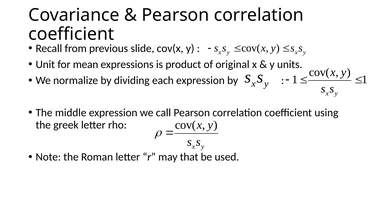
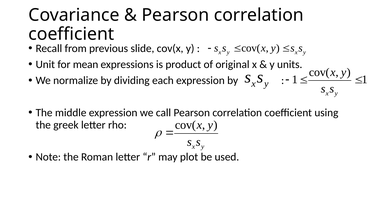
that: that -> plot
